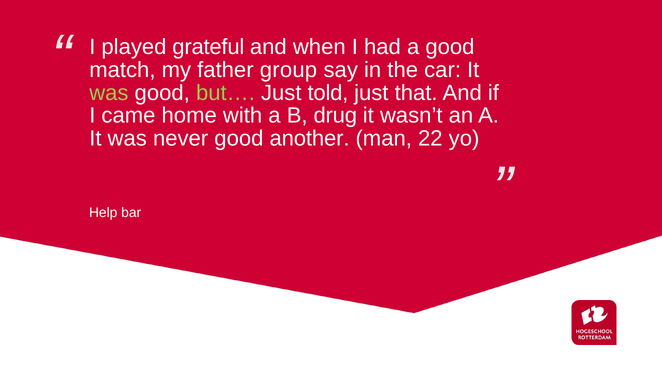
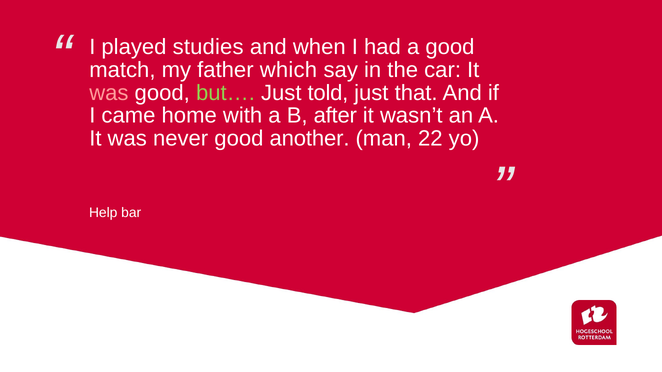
grateful: grateful -> studies
group: group -> which
was at (109, 93) colour: light green -> pink
drug: drug -> after
